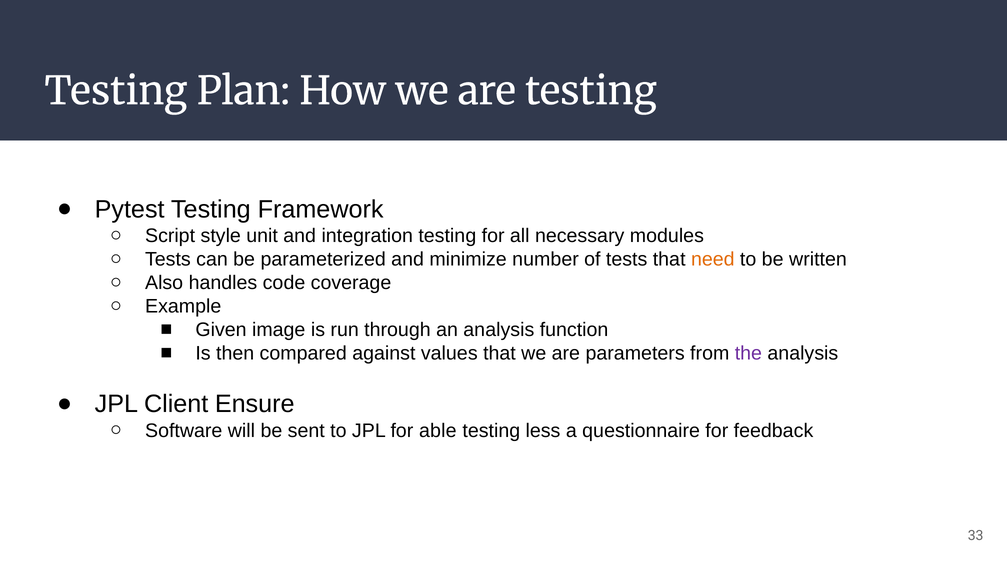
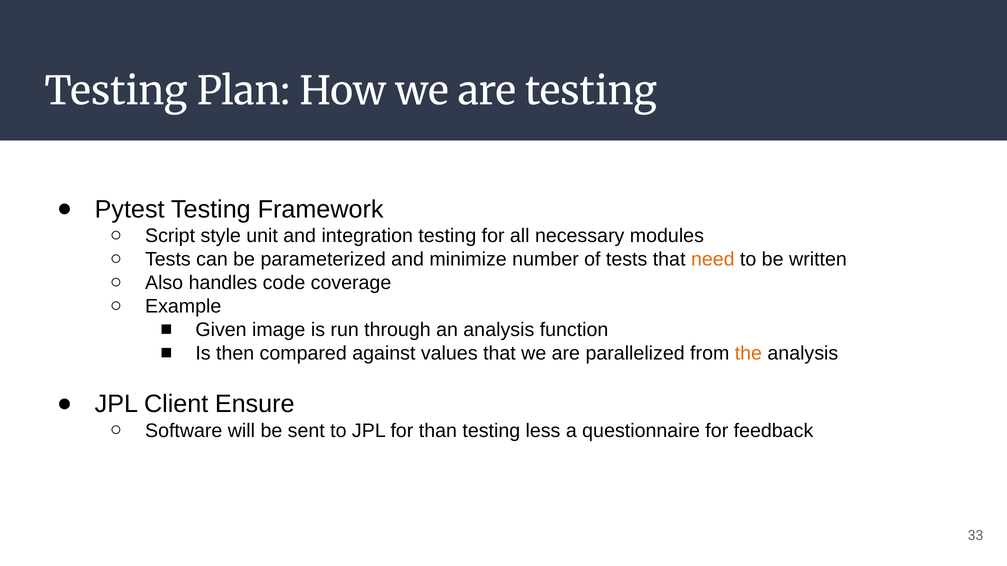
parameters: parameters -> parallelized
the colour: purple -> orange
able: able -> than
